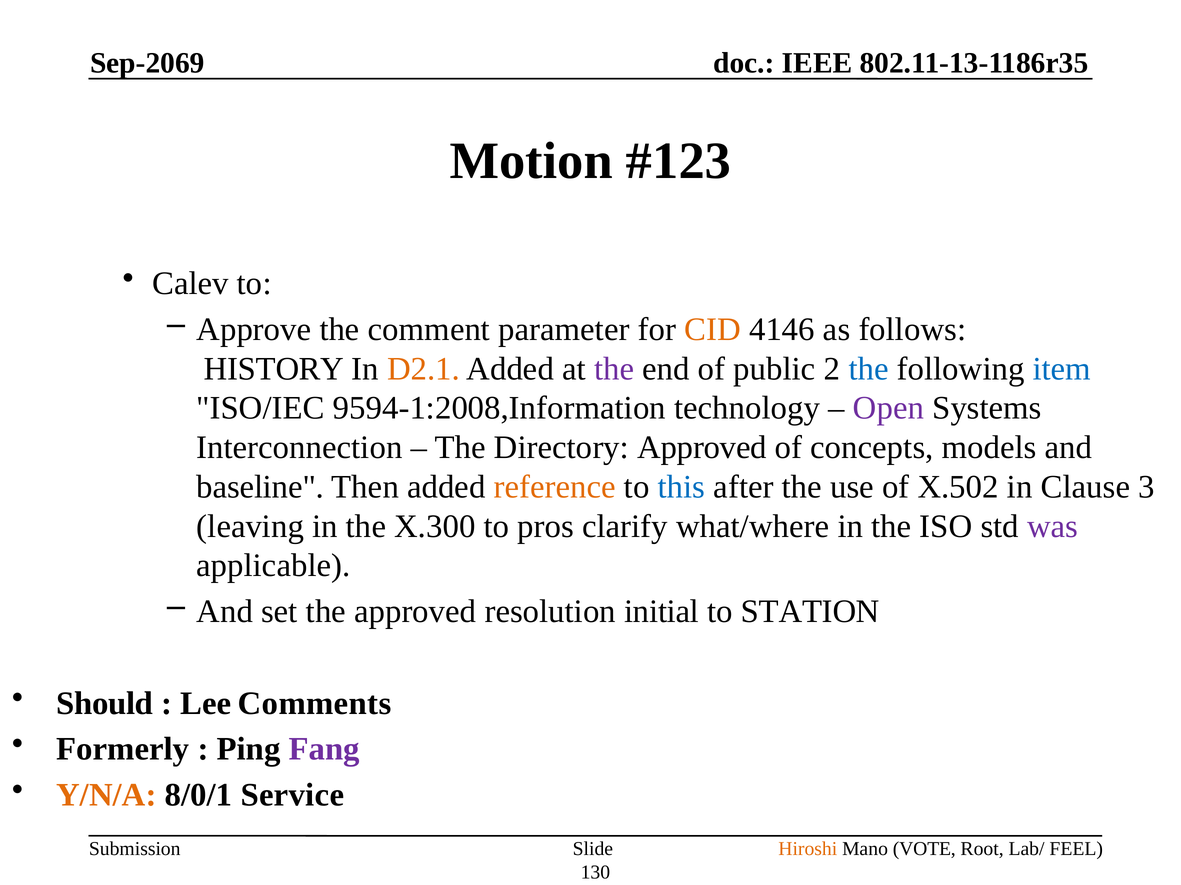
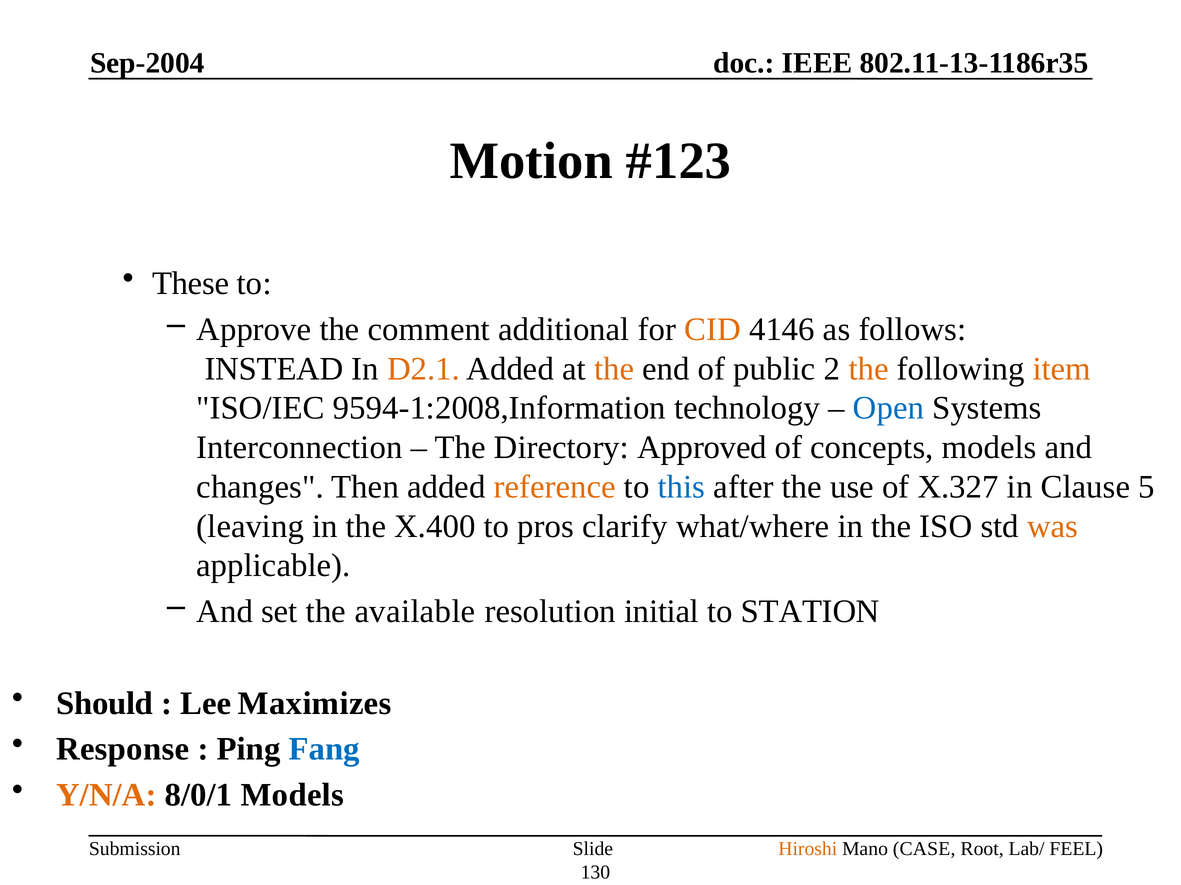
Sep-2069: Sep-2069 -> Sep-2004
Calev: Calev -> These
parameter: parameter -> additional
HISTORY: HISTORY -> INSTEAD
the at (614, 369) colour: purple -> orange
the at (869, 369) colour: blue -> orange
item colour: blue -> orange
Open colour: purple -> blue
baseline: baseline -> changes
X.502: X.502 -> X.327
3: 3 -> 5
X.300: X.300 -> X.400
was colour: purple -> orange
the approved: approved -> available
Comments: Comments -> Maximizes
Formerly: Formerly -> Response
Fang colour: purple -> blue
8/0/1 Service: Service -> Models
VOTE: VOTE -> CASE
